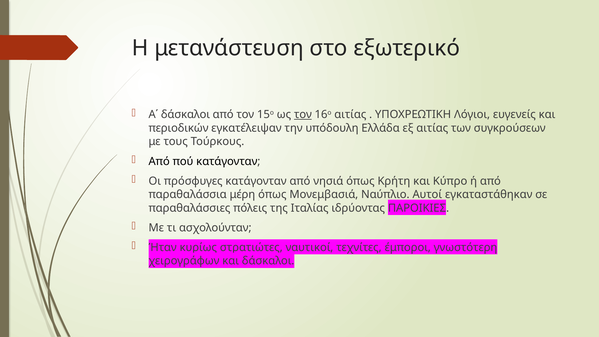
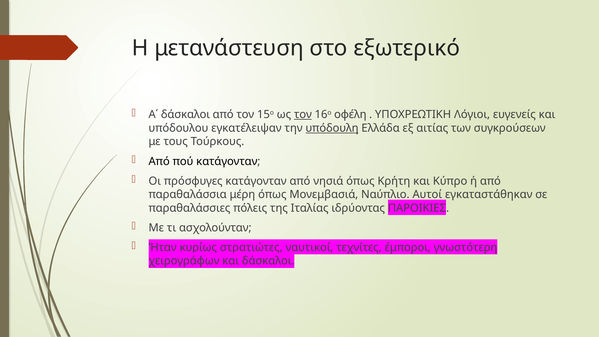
16ο αιτίας: αιτίας -> οφέλη
περιοδικών: περιοδικών -> υπόδουλου
υπόδουλη underline: none -> present
